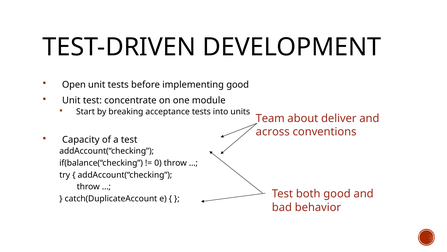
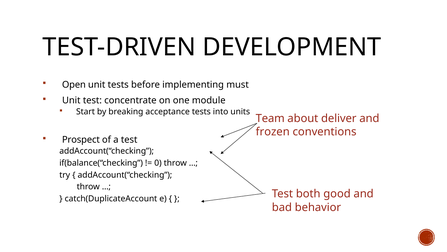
implementing good: good -> must
across: across -> frozen
Capacity: Capacity -> Prospect
